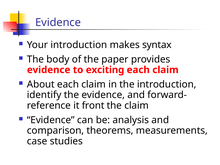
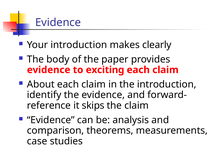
syntax: syntax -> clearly
front: front -> skips
